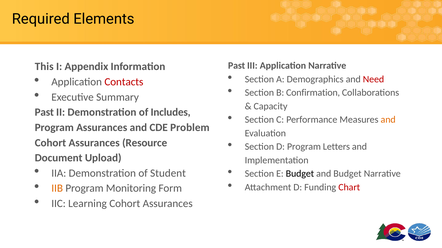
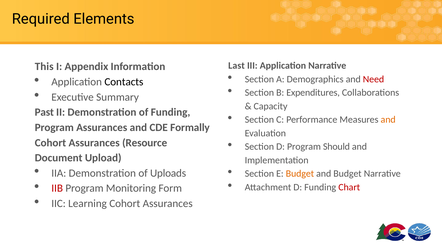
Past at (237, 66): Past -> Last
Contacts colour: red -> black
Confirmation: Confirmation -> Expenditures
of Includes: Includes -> Funding
Problem: Problem -> Formally
Letters: Letters -> Should
Student: Student -> Uploads
Budget at (300, 174) colour: black -> orange
IIB colour: orange -> red
